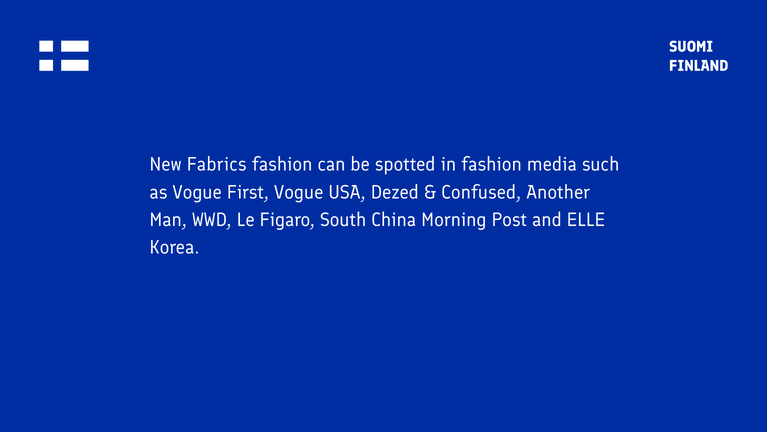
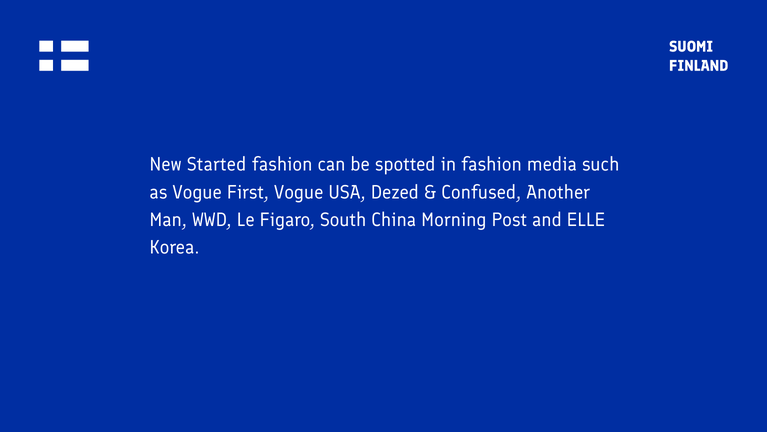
Fabrics: Fabrics -> Started
